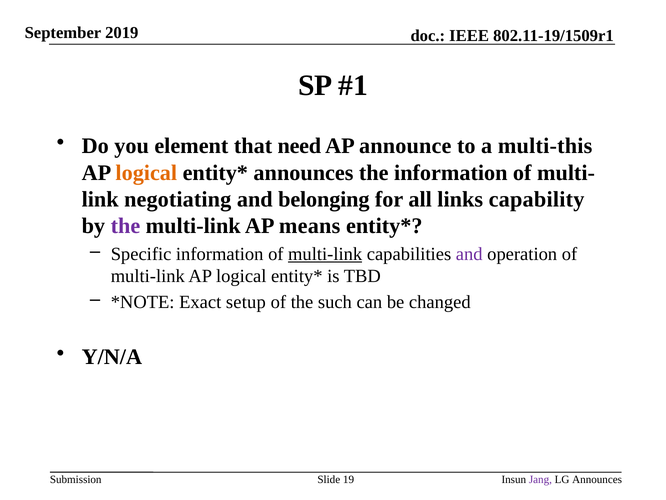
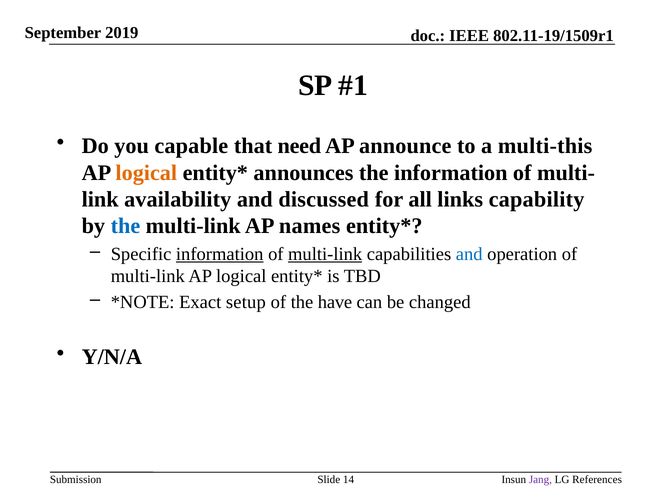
element: element -> capable
negotiating: negotiating -> availability
belonging: belonging -> discussed
the at (125, 226) colour: purple -> blue
means: means -> names
information at (220, 254) underline: none -> present
and at (469, 254) colour: purple -> blue
such: such -> have
19: 19 -> 14
LG Announces: Announces -> References
